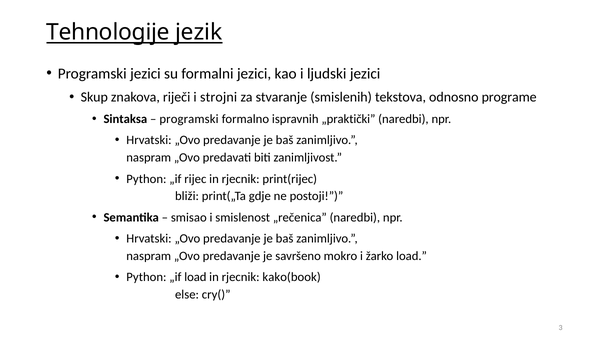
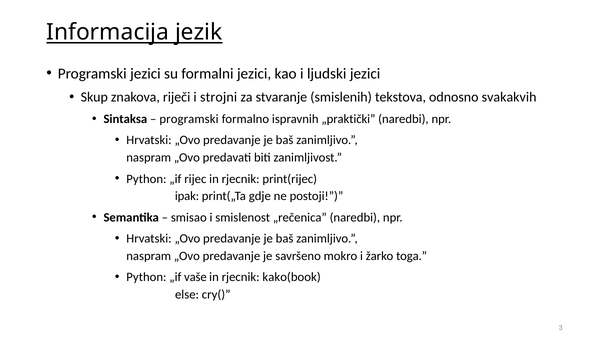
Tehnologije: Tehnologije -> Informacija
programe: programe -> svakakvih
bliži: bliži -> ipak
žarko load: load -> toga
„if load: load -> vaše
